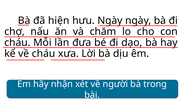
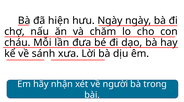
cháu at (44, 54): cháu -> sánh
